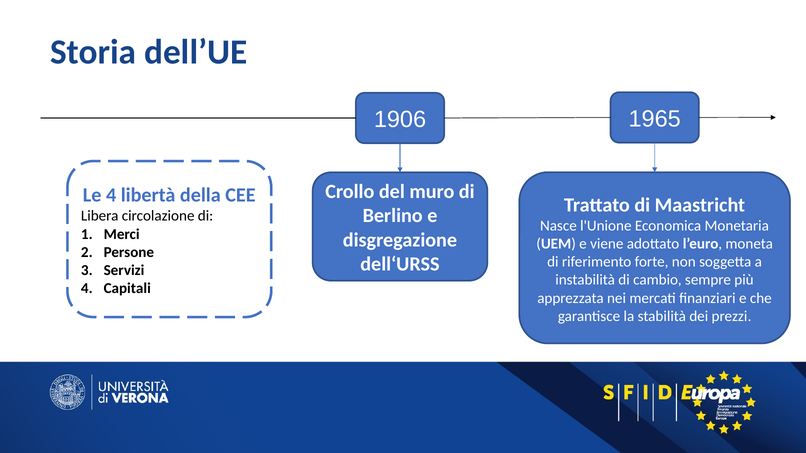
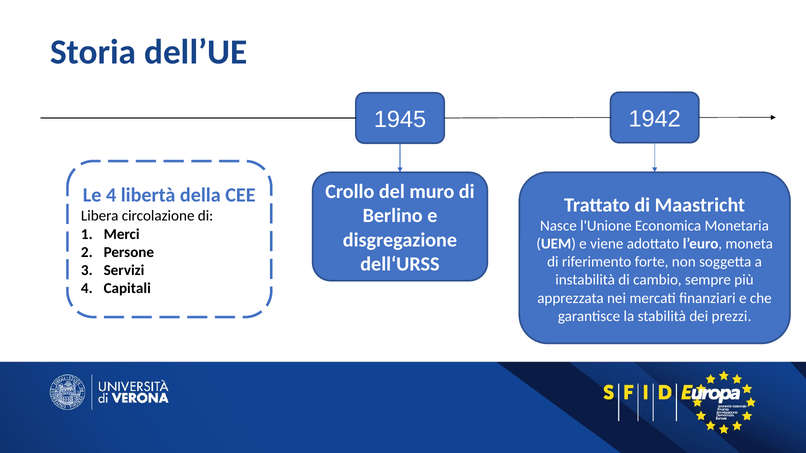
1965: 1965 -> 1942
1906: 1906 -> 1945
